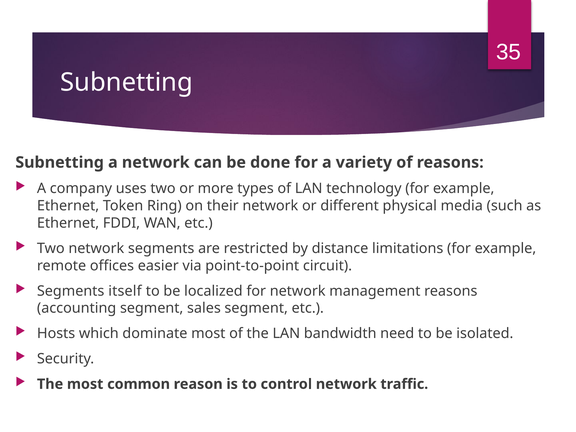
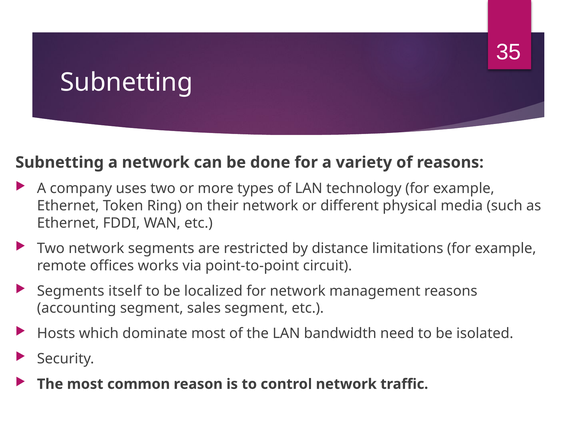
easier: easier -> works
